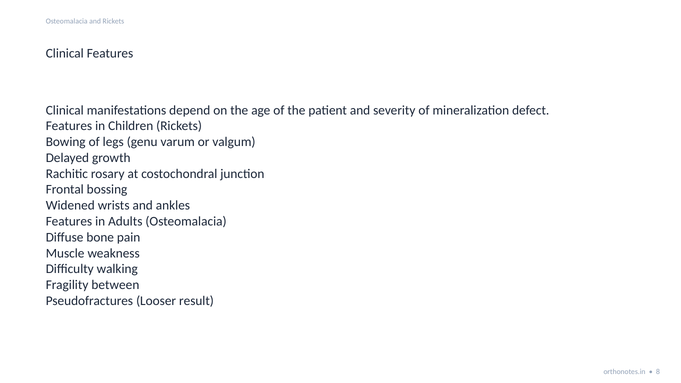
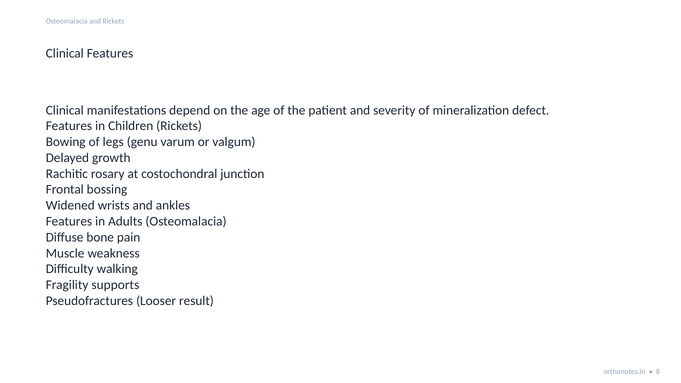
between: between -> supports
